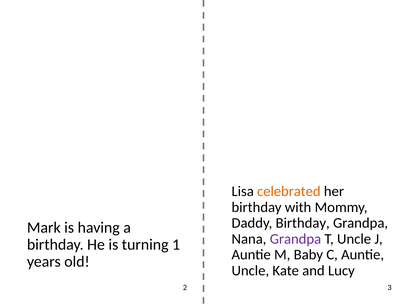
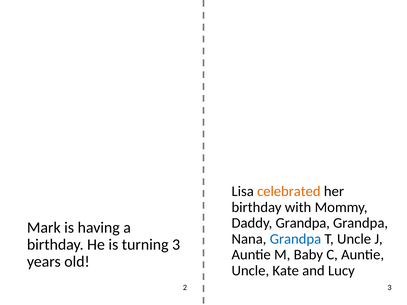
Daddy Birthday: Birthday -> Grandpa
Grandpa at (295, 239) colour: purple -> blue
turning 1: 1 -> 3
